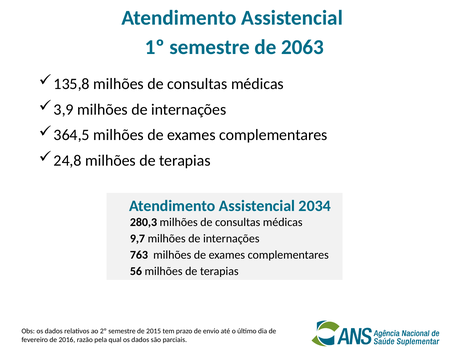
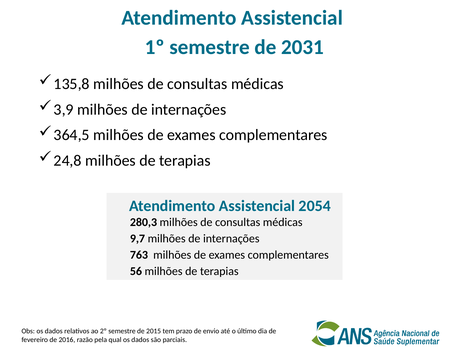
2063: 2063 -> 2031
2034: 2034 -> 2054
